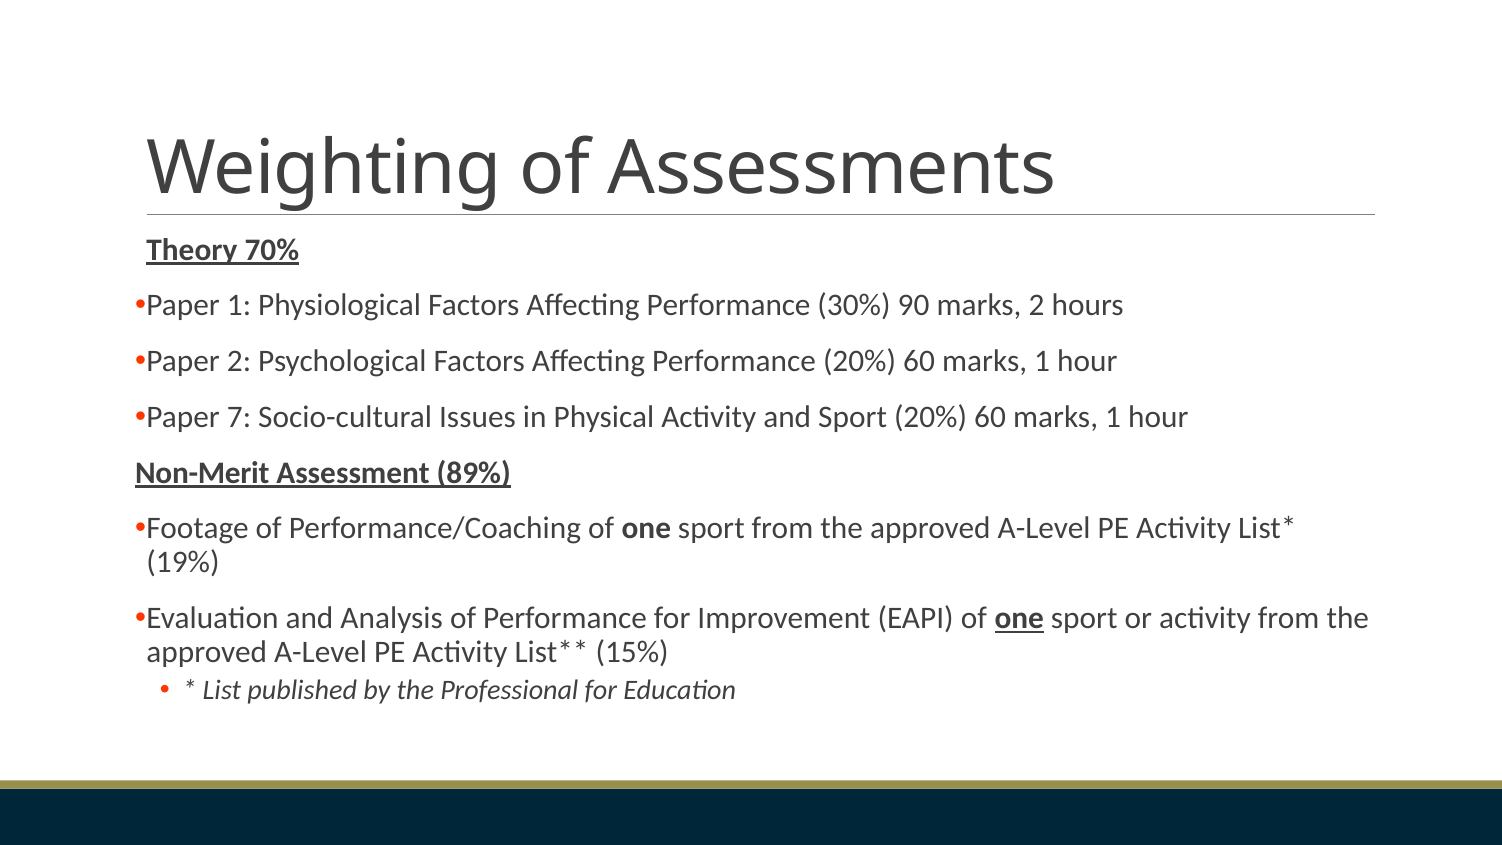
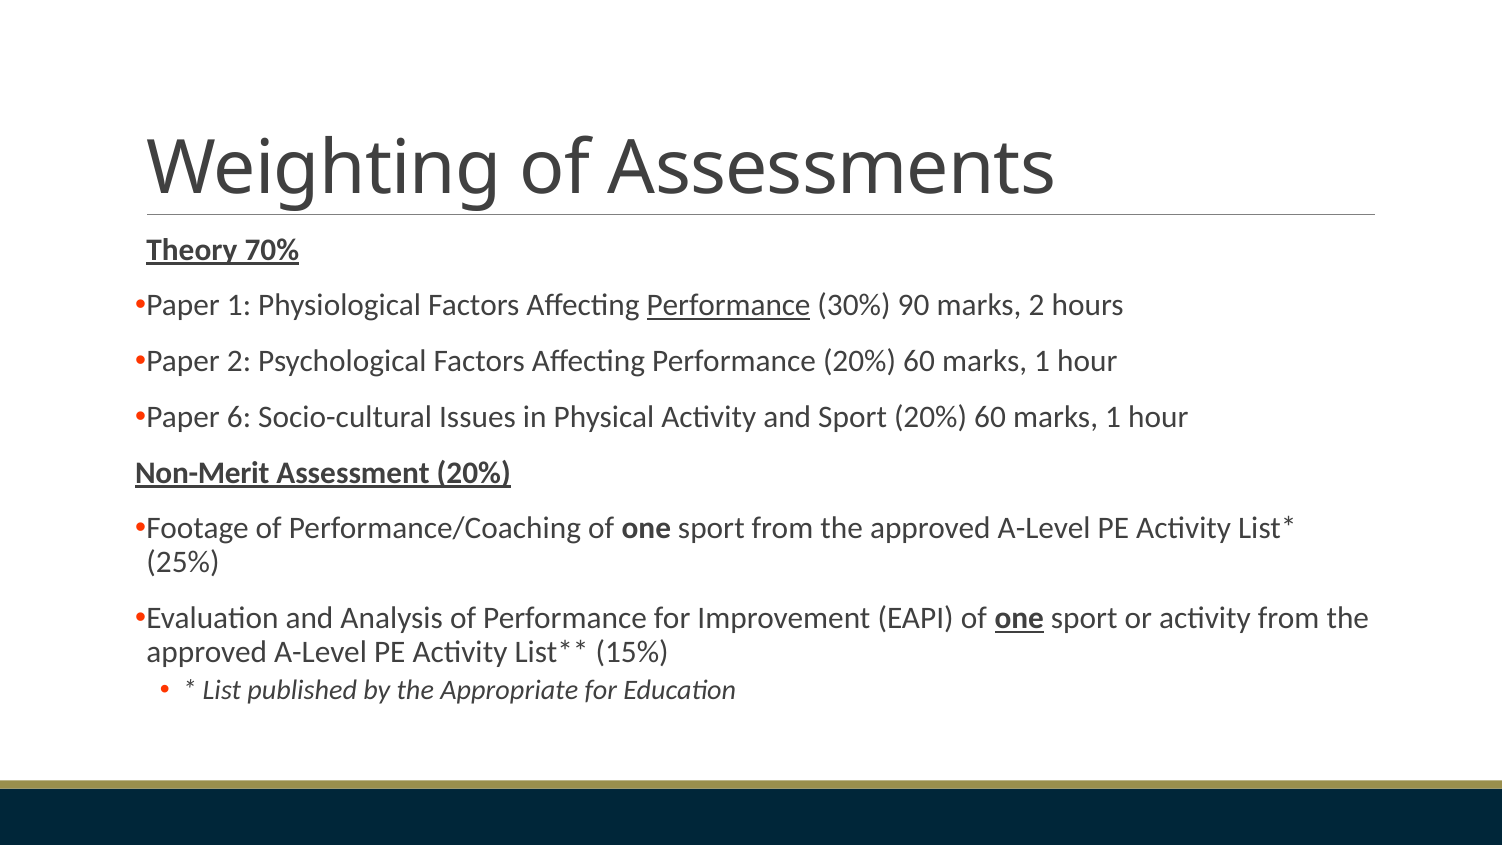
Performance at (729, 306) underline: none -> present
7: 7 -> 6
Assessment 89%: 89% -> 20%
19%: 19% -> 25%
Professional: Professional -> Appropriate
